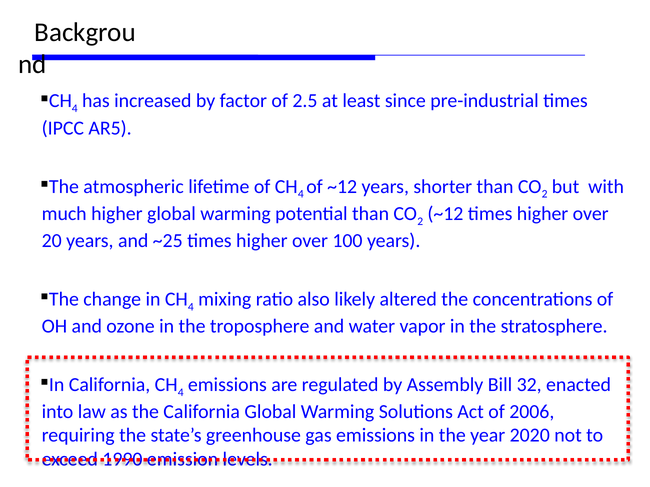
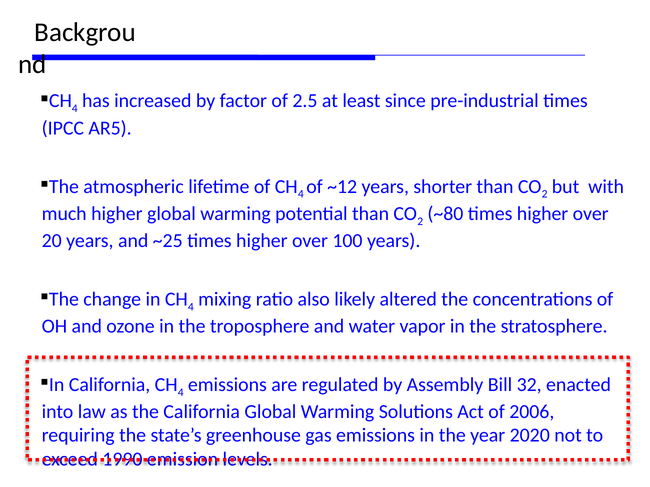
~12 at (445, 214): ~12 -> ~80
